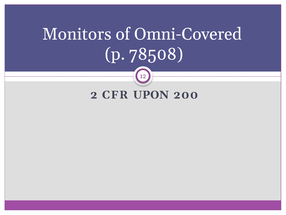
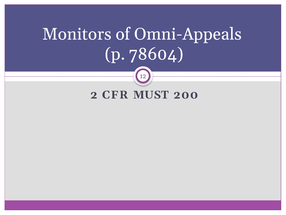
Omni-Covered: Omni-Covered -> Omni-Appeals
78508: 78508 -> 78604
UPON: UPON -> MUST
